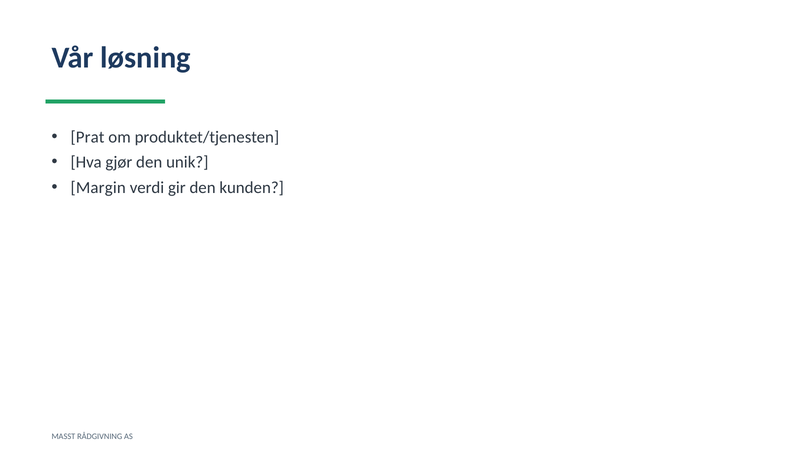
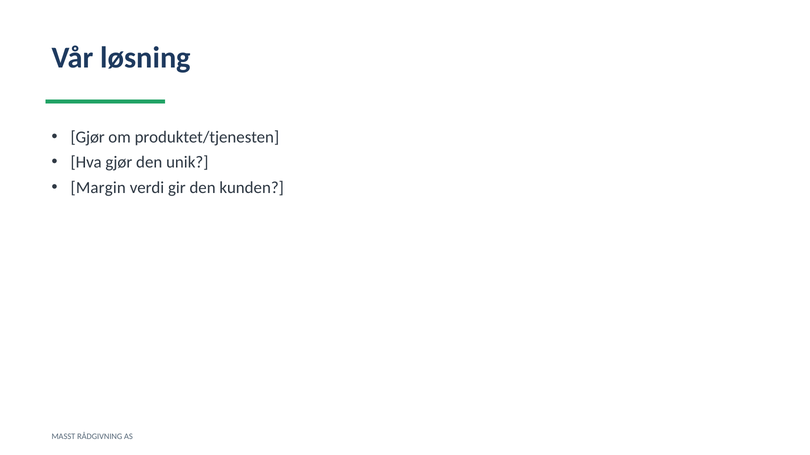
Prat at (88, 137): Prat -> Gjør
